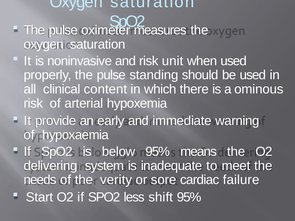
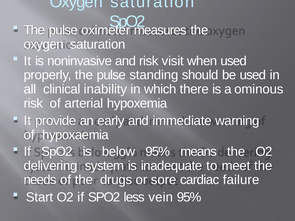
unit: unit -> visit
content: content -> inability
verity: verity -> drugs
shift: shift -> vein
